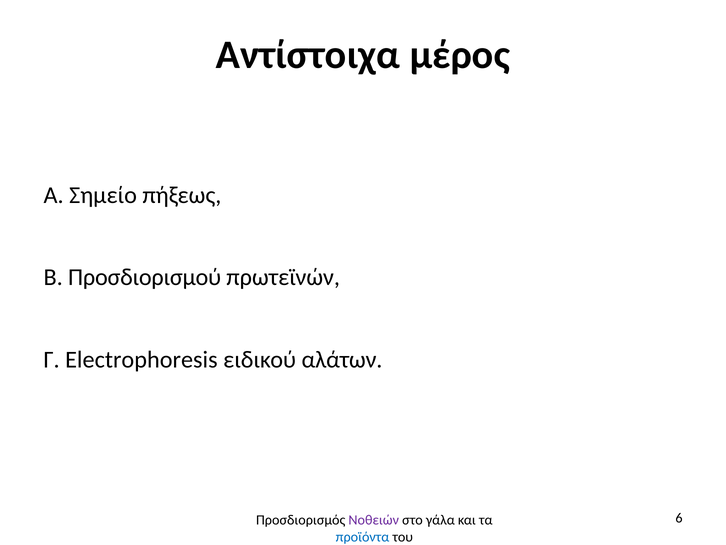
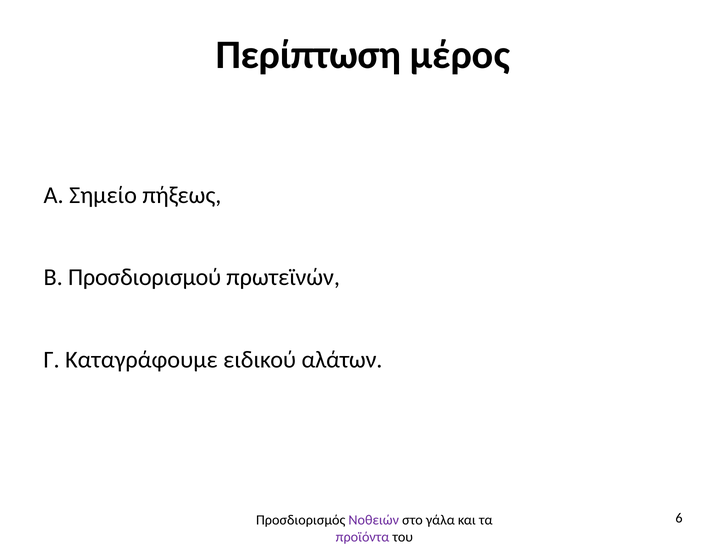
Αντίστοιχα: Αντίστοιχα -> Περίπτωση
Electrophoresis: Electrophoresis -> Καταγράφουμε
προϊόντα colour: blue -> purple
